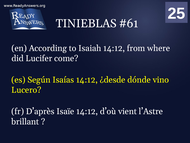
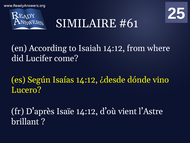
TINIEBLAS: TINIEBLAS -> SIMILAIRE
